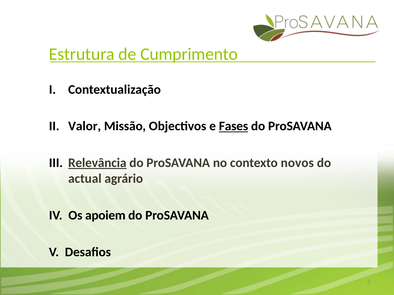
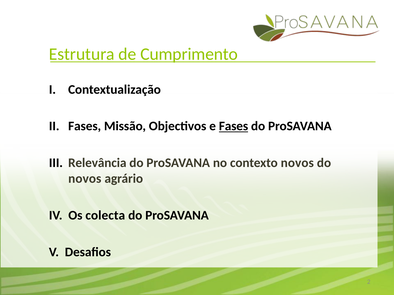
II Valor: Valor -> Fases
Relevância underline: present -> none
actual at (85, 179): actual -> novos
apoiem: apoiem -> colecta
